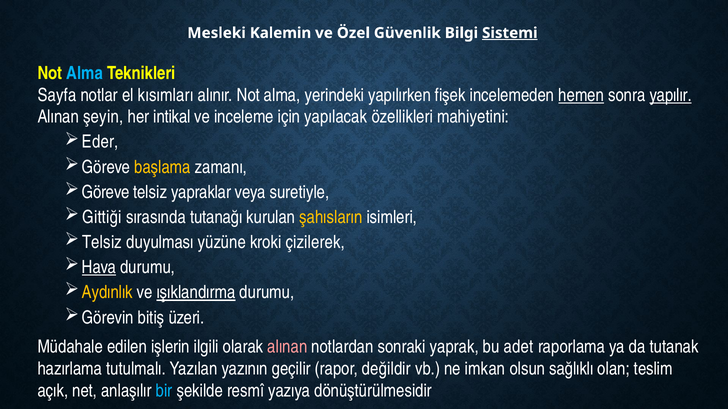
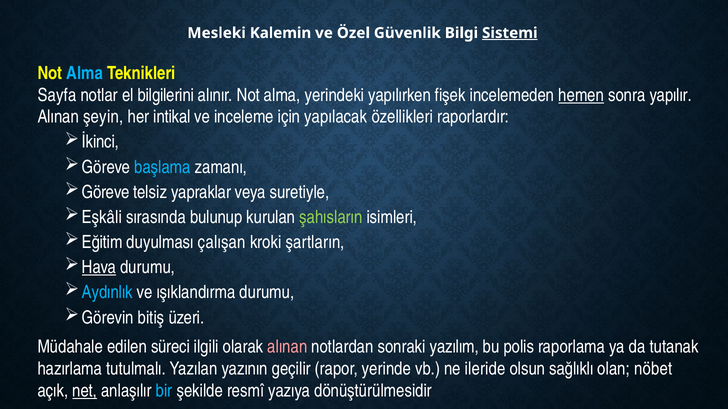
kısımları: kısımları -> bilgilerini
yapılır underline: present -> none
mahiyetini: mahiyetini -> raporlardır
Eder: Eder -> İkinci
başlama colour: yellow -> light blue
Gittiği: Gittiği -> Eşkâli
tutanağı: tutanağı -> bulunup
şahısların colour: yellow -> light green
Telsiz at (102, 243): Telsiz -> Eğitim
yüzüne: yüzüne -> çalışan
çizilerek: çizilerek -> şartların
Aydınlık colour: yellow -> light blue
ışıklandırma underline: present -> none
işlerin: işlerin -> süreci
yaprak: yaprak -> yazılım
adet: adet -> polis
değildir: değildir -> yerinde
imkan: imkan -> ileride
teslim: teslim -> nöbet
net underline: none -> present
